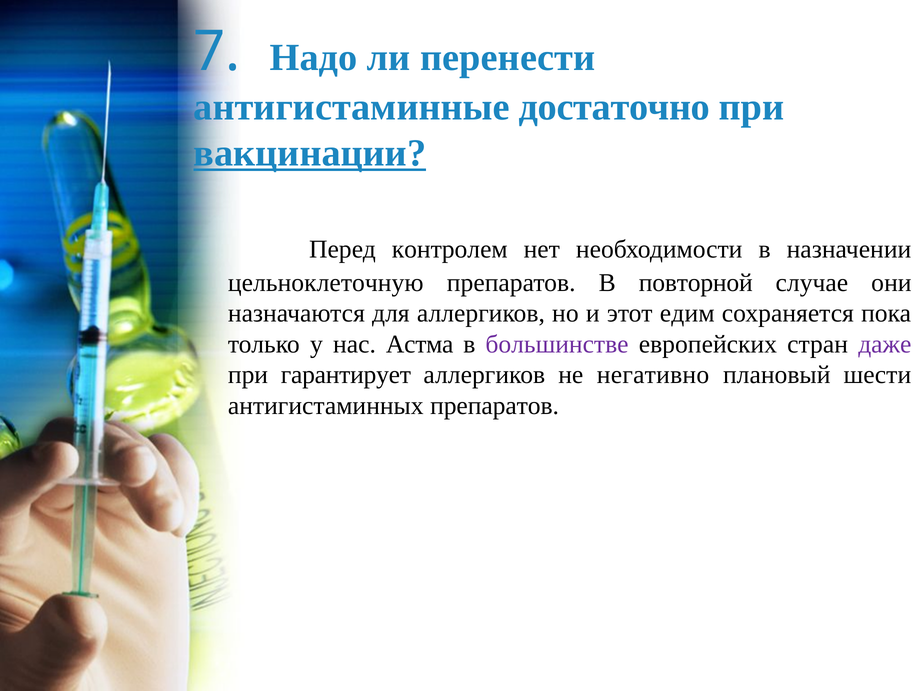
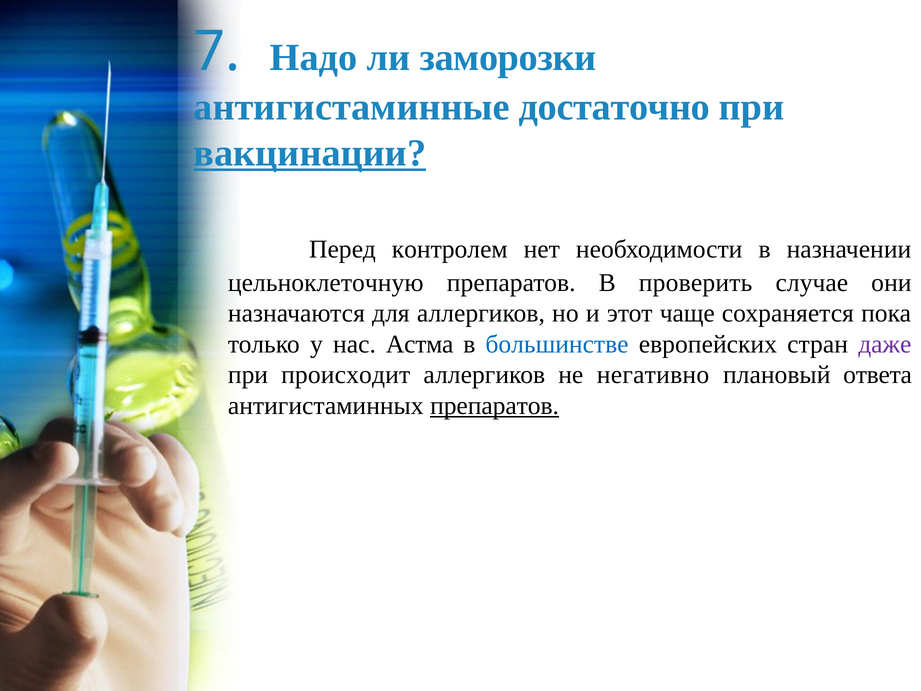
перенести: перенести -> заморозки
повторной: повторной -> проверить
едим: едим -> чаще
большинстве colour: purple -> blue
гарантирует: гарантирует -> происходит
шести: шести -> ответа
препаратов at (495, 406) underline: none -> present
